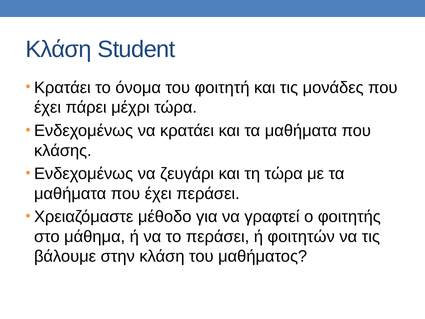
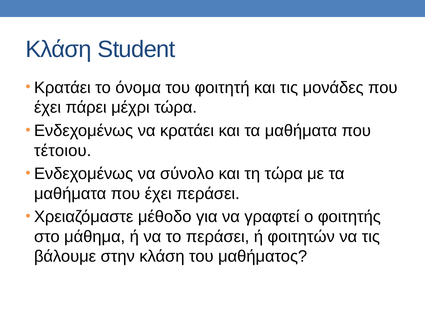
κλάσης: κλάσης -> τέτοιου
ζευγάρι: ζευγάρι -> σύνολο
